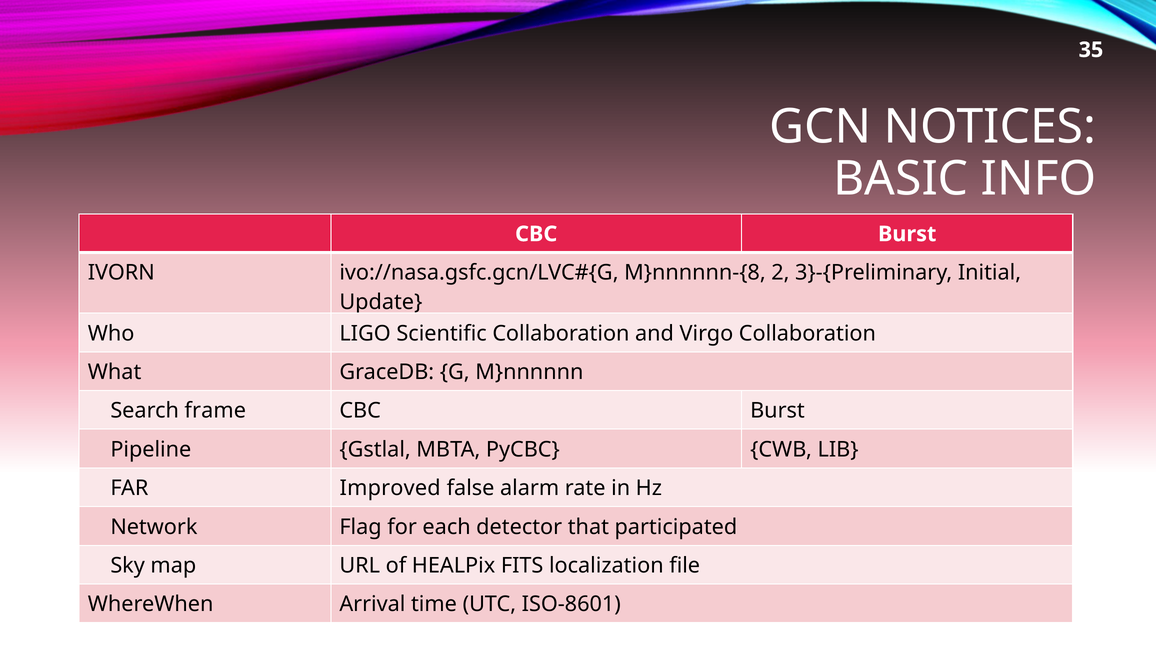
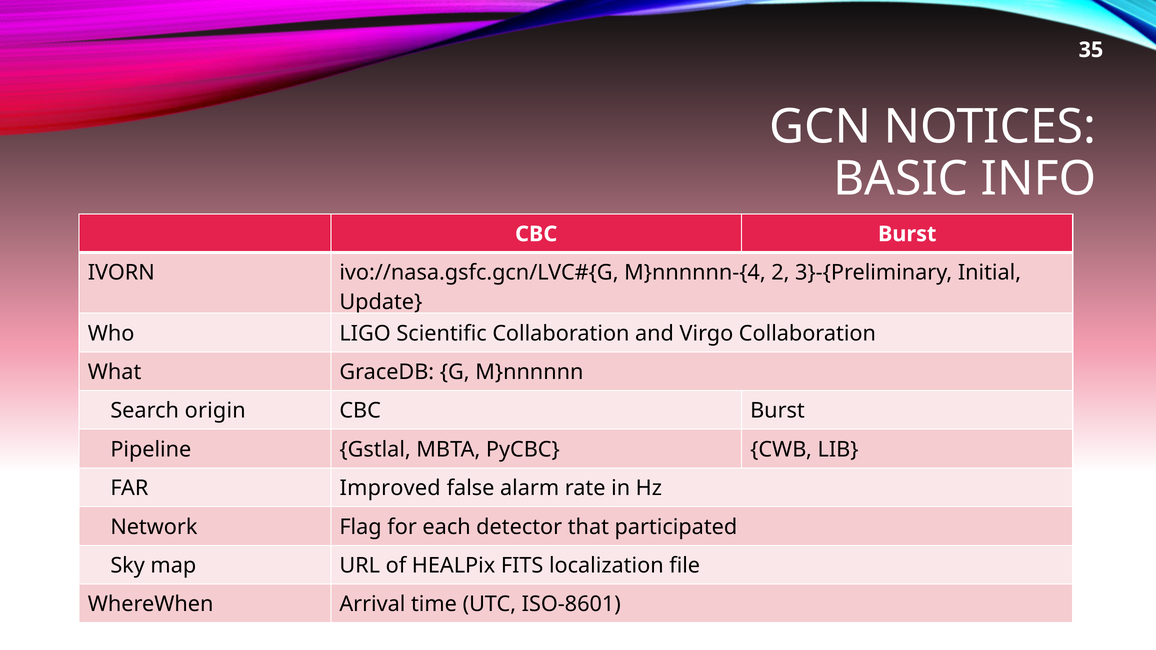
M}nnnnnn-{8: M}nnnnnn-{8 -> M}nnnnnn-{4
frame: frame -> origin
